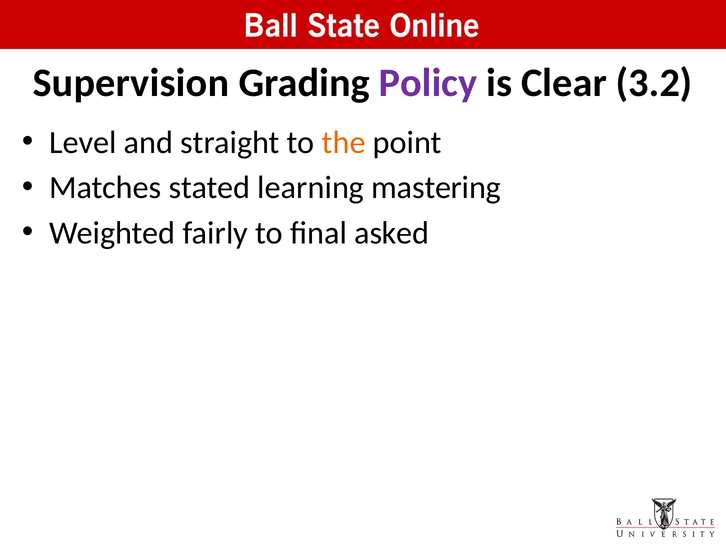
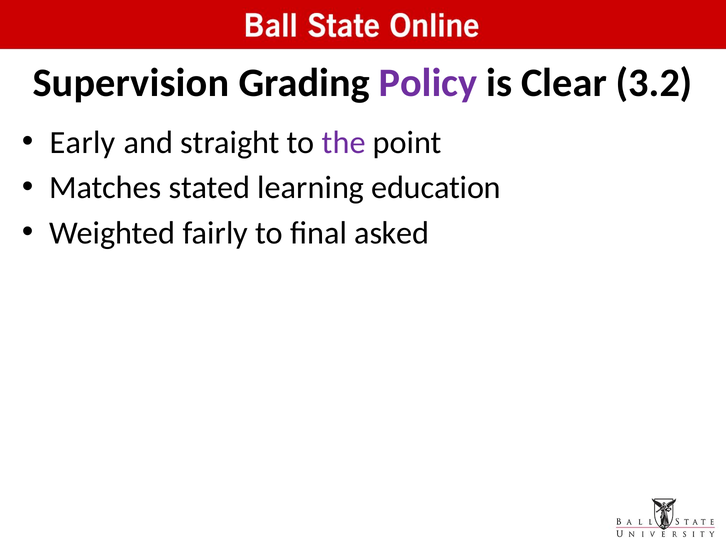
Level: Level -> Early
the colour: orange -> purple
mastering: mastering -> education
